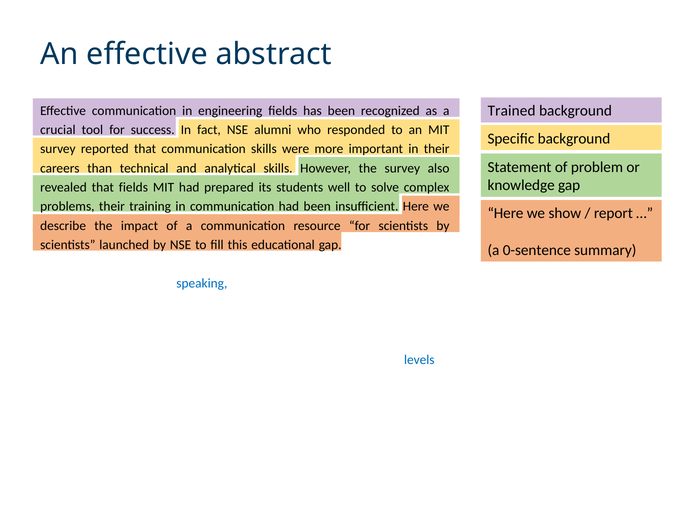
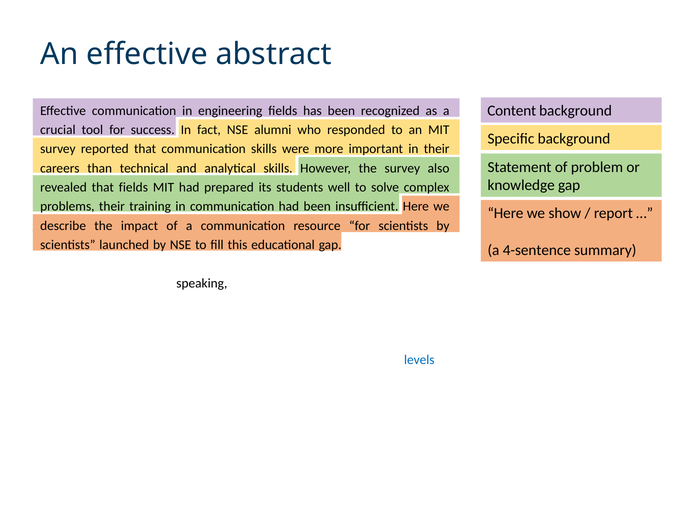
Trained at (512, 111): Trained -> Content
0-sentence: 0-sentence -> 4-sentence
speaking colour: blue -> black
